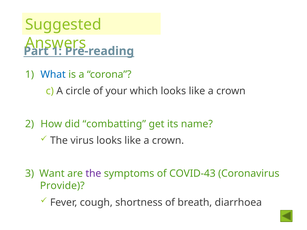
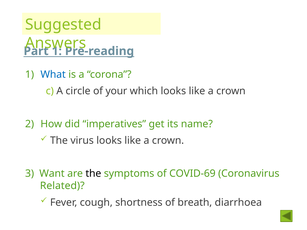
combatting: combatting -> imperatives
the at (93, 174) colour: purple -> black
COVID-43: COVID-43 -> COVID-69
Provide: Provide -> Related
